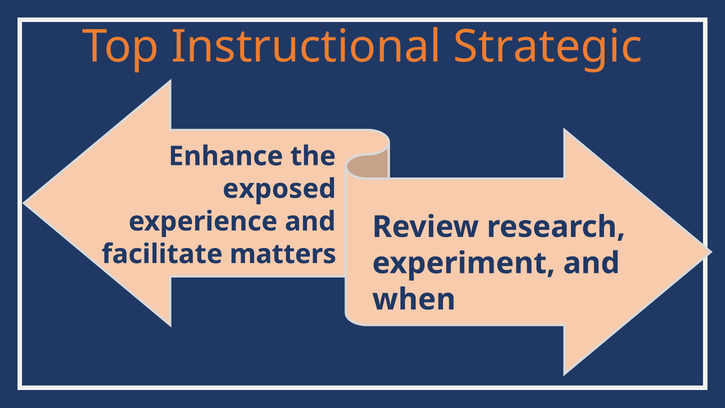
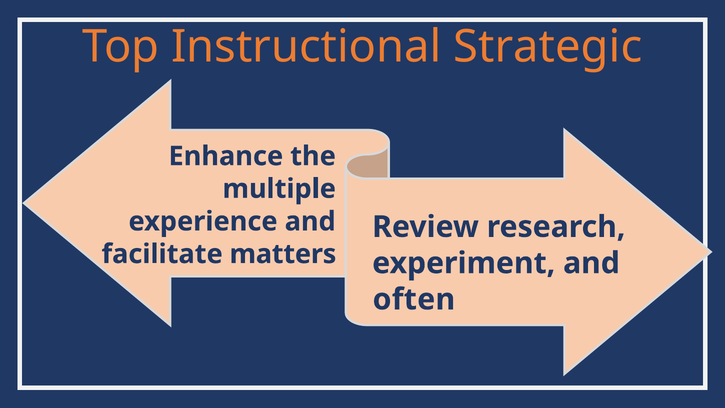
exposed: exposed -> multiple
when: when -> often
